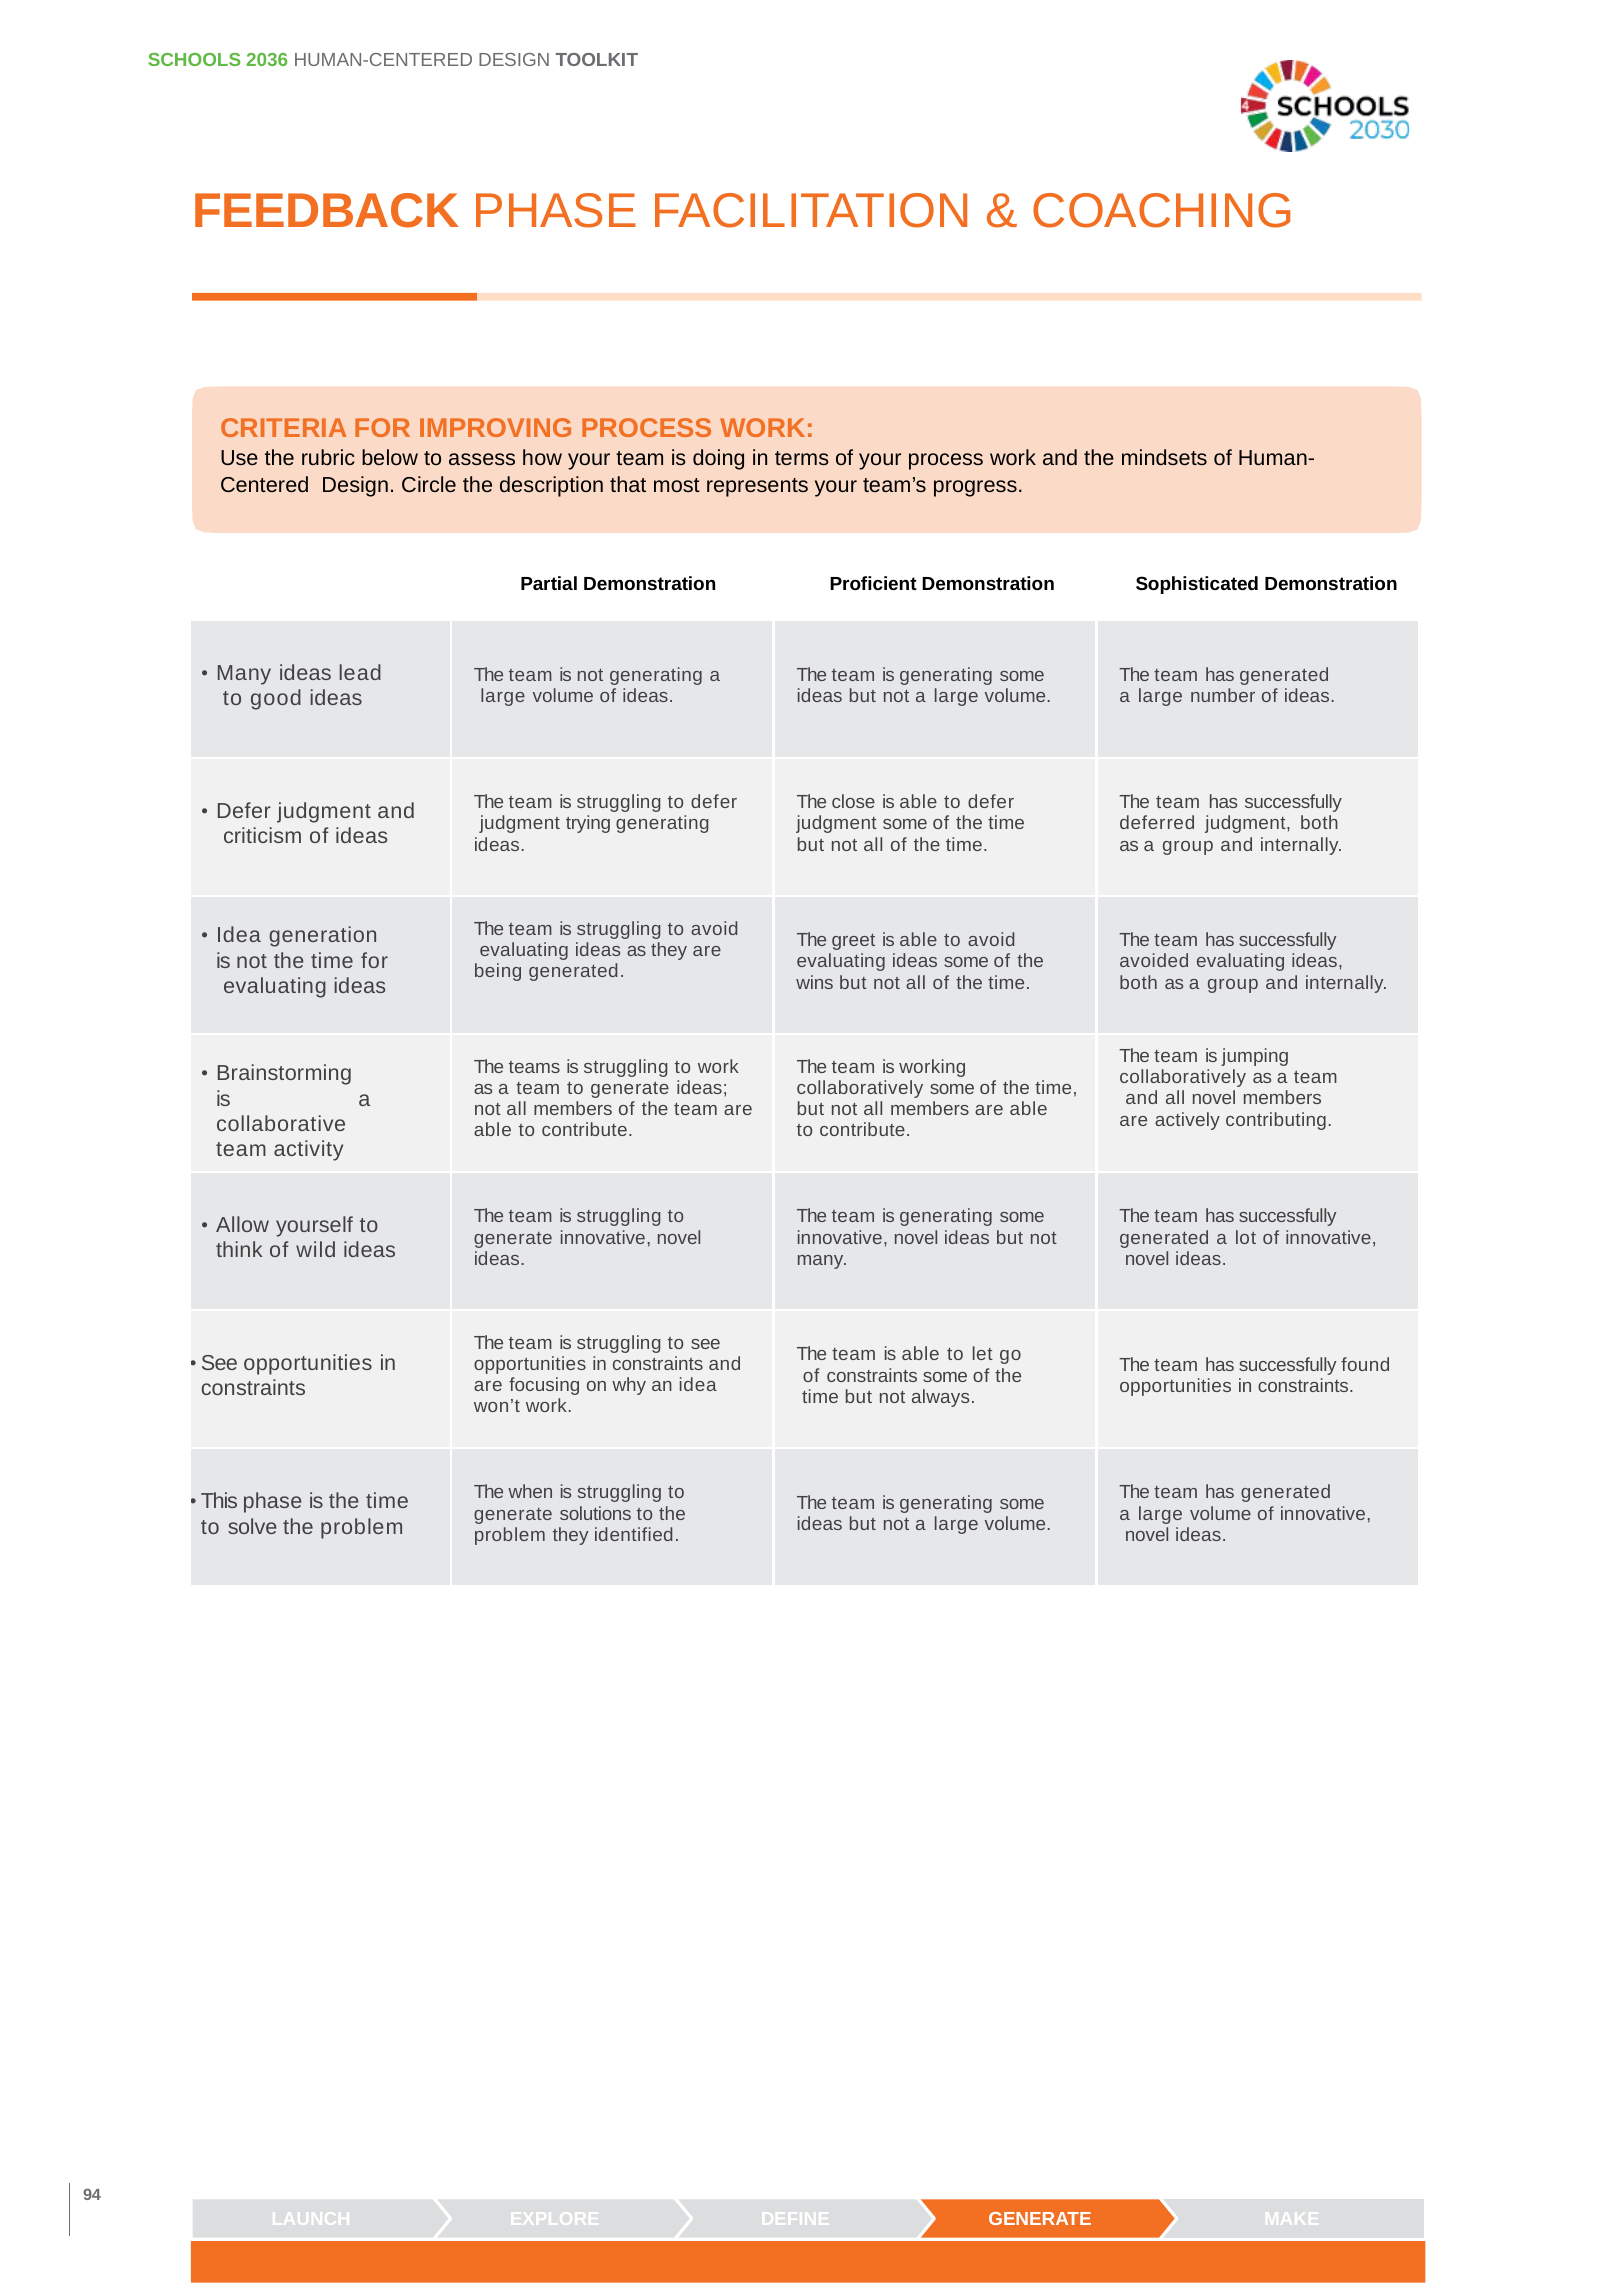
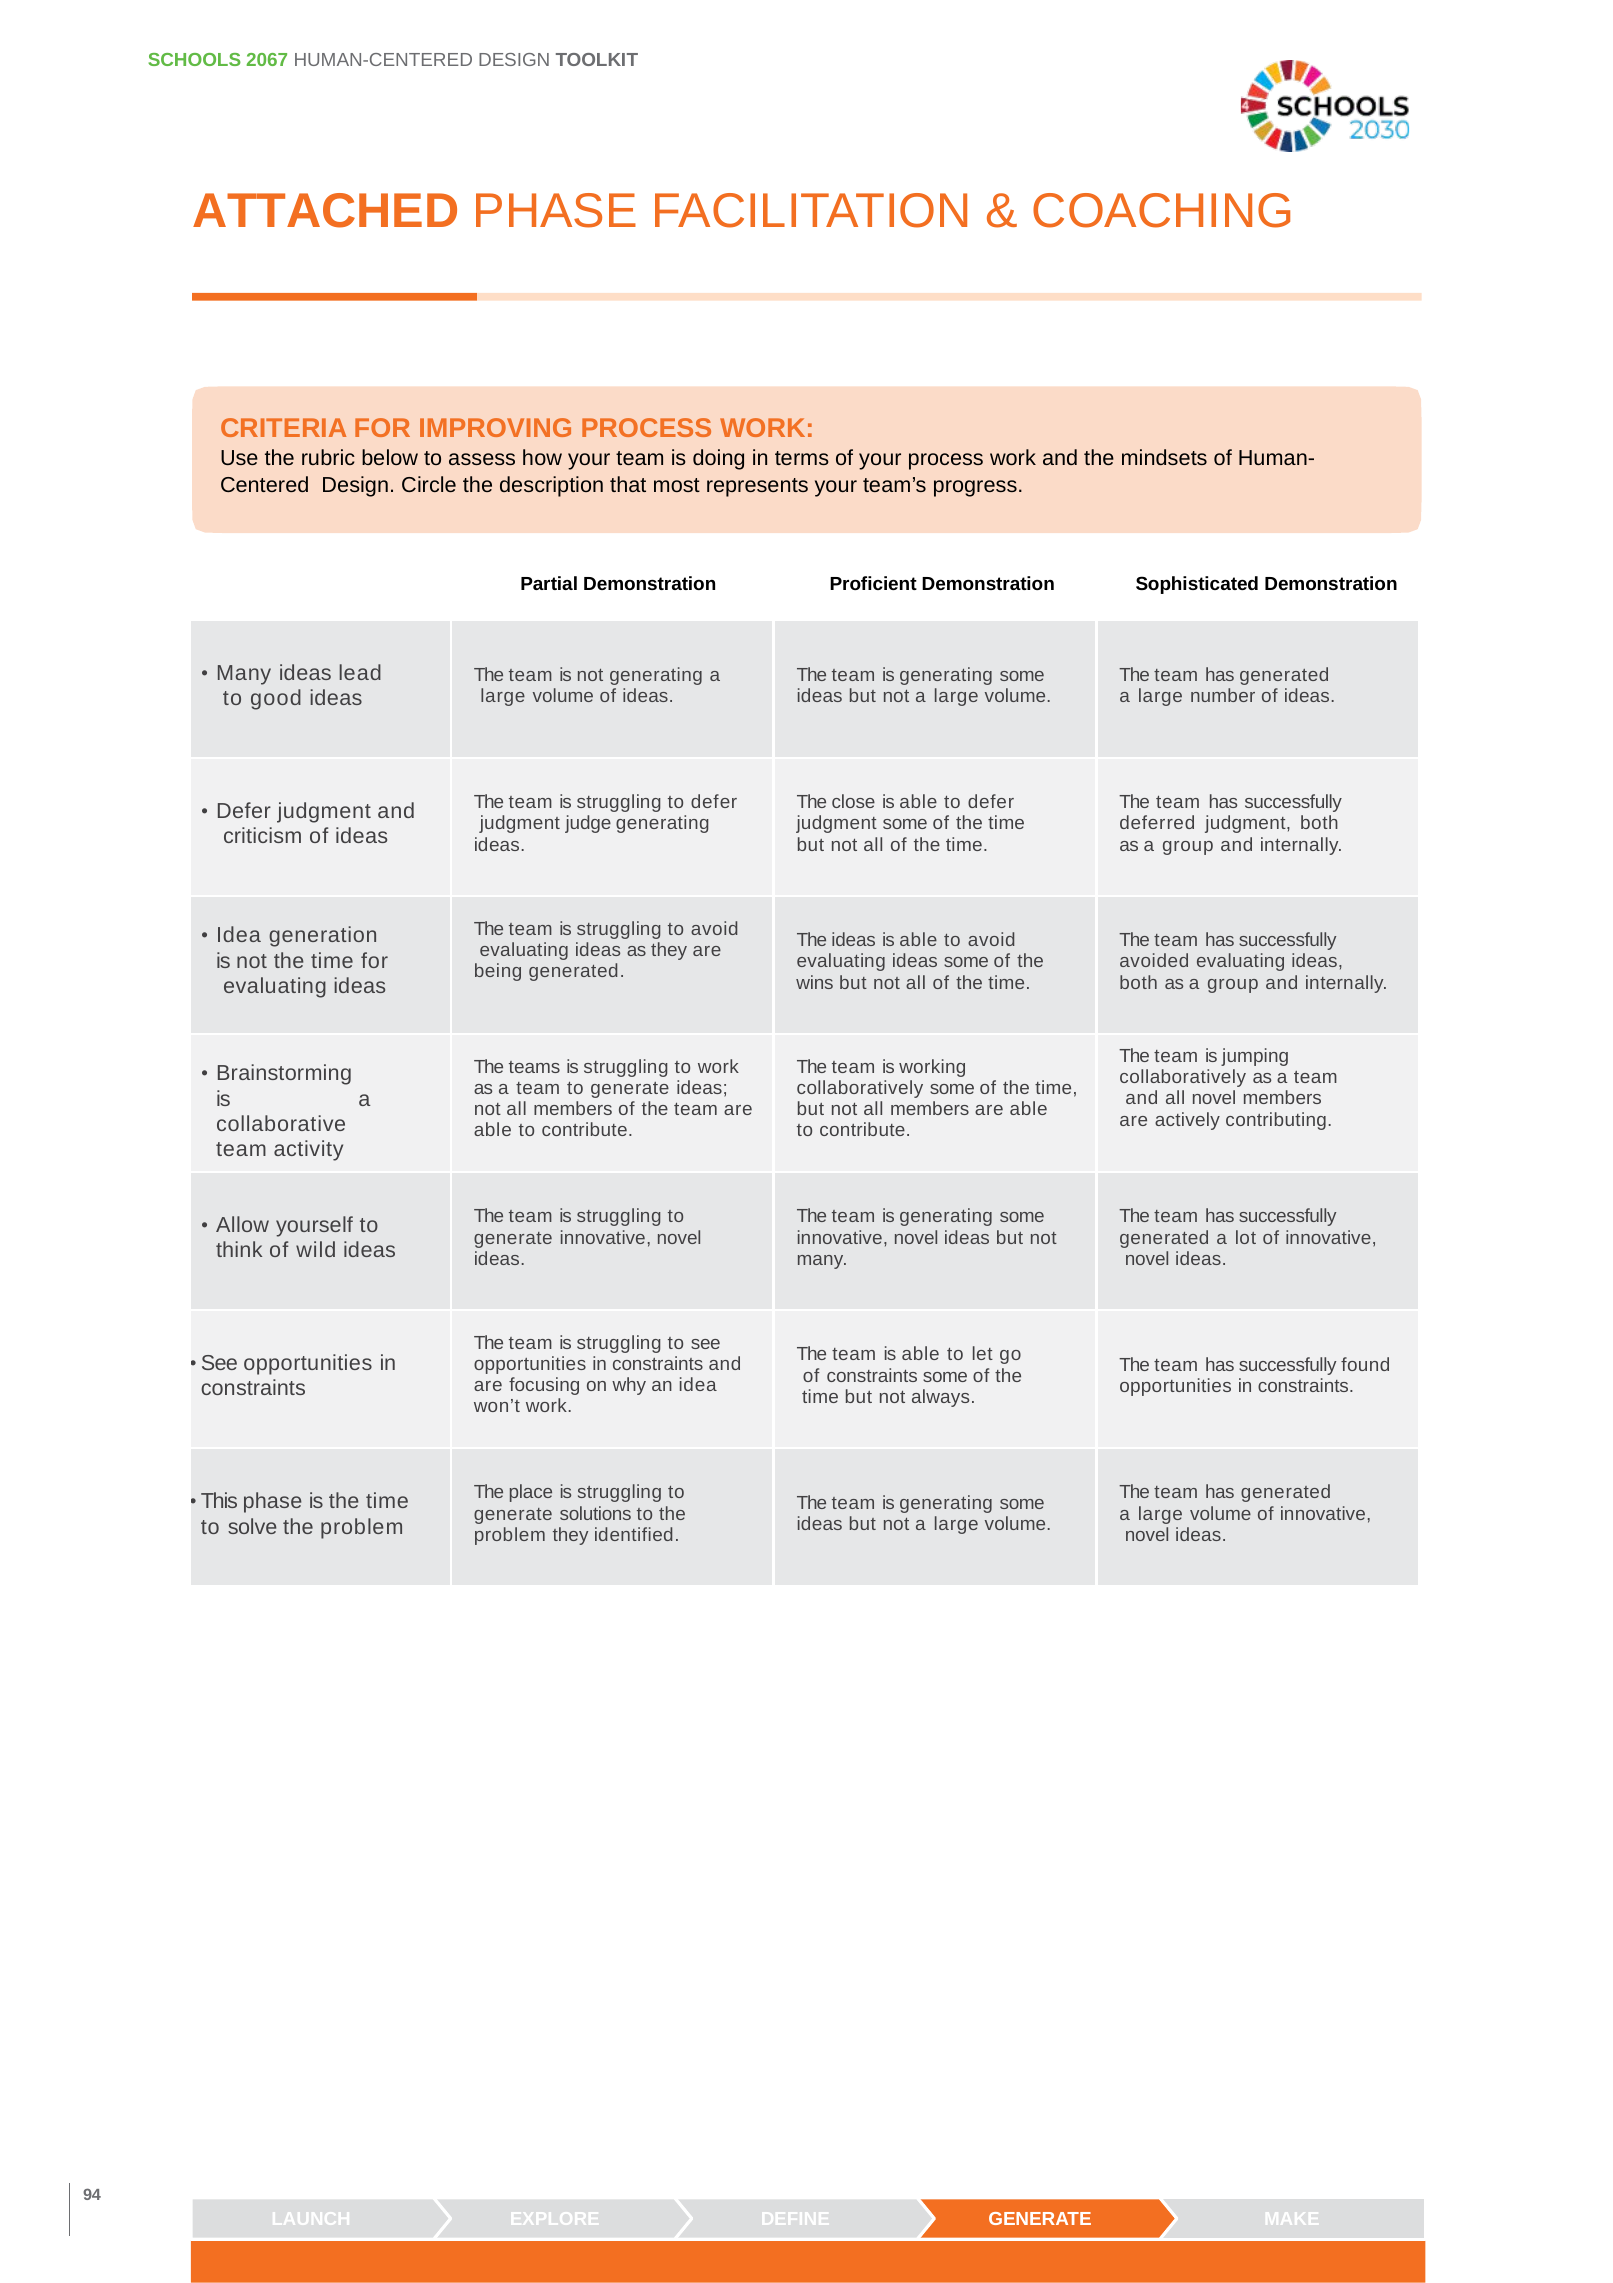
2036: 2036 -> 2067
FEEDBACK: FEEDBACK -> ATTACHED
trying: trying -> judge
The greet: greet -> ideas
when: when -> place
